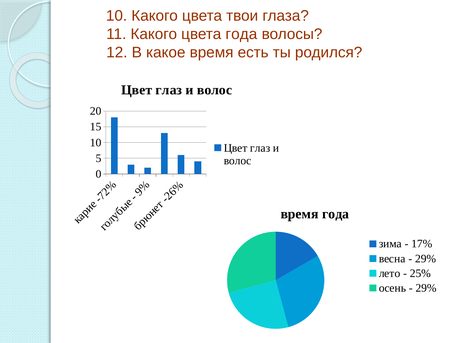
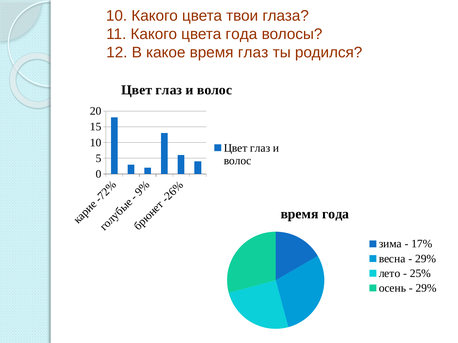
время есть: есть -> глаз
